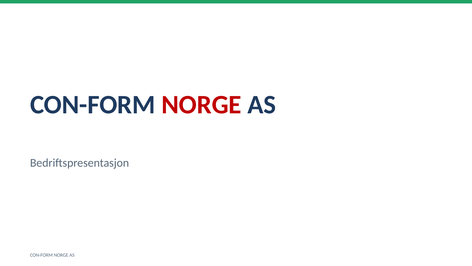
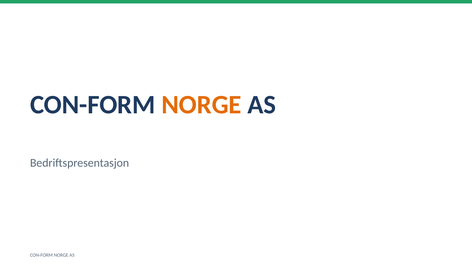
NORGE at (201, 105) colour: red -> orange
